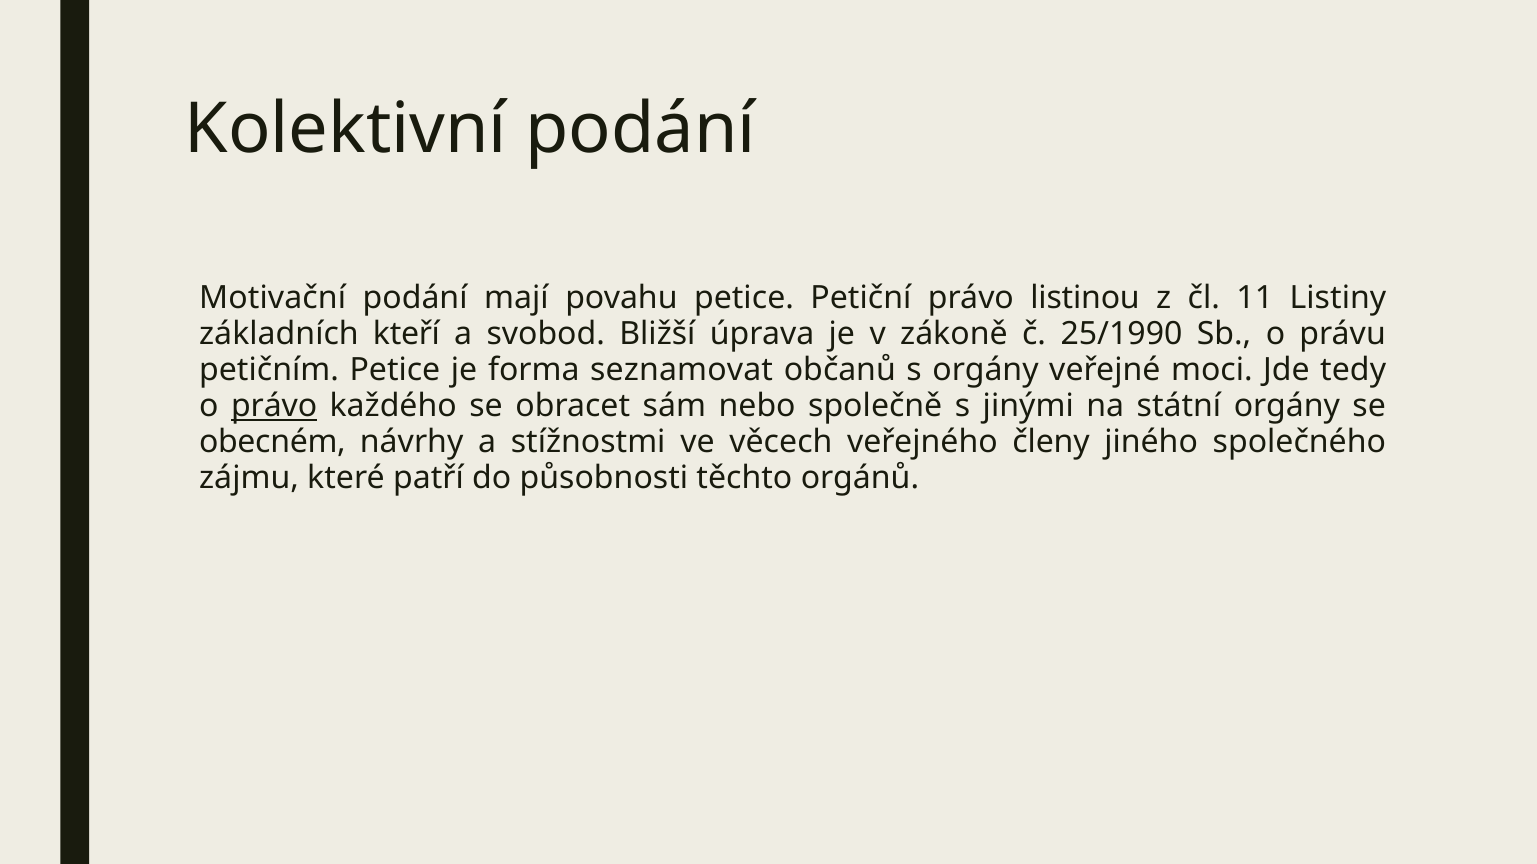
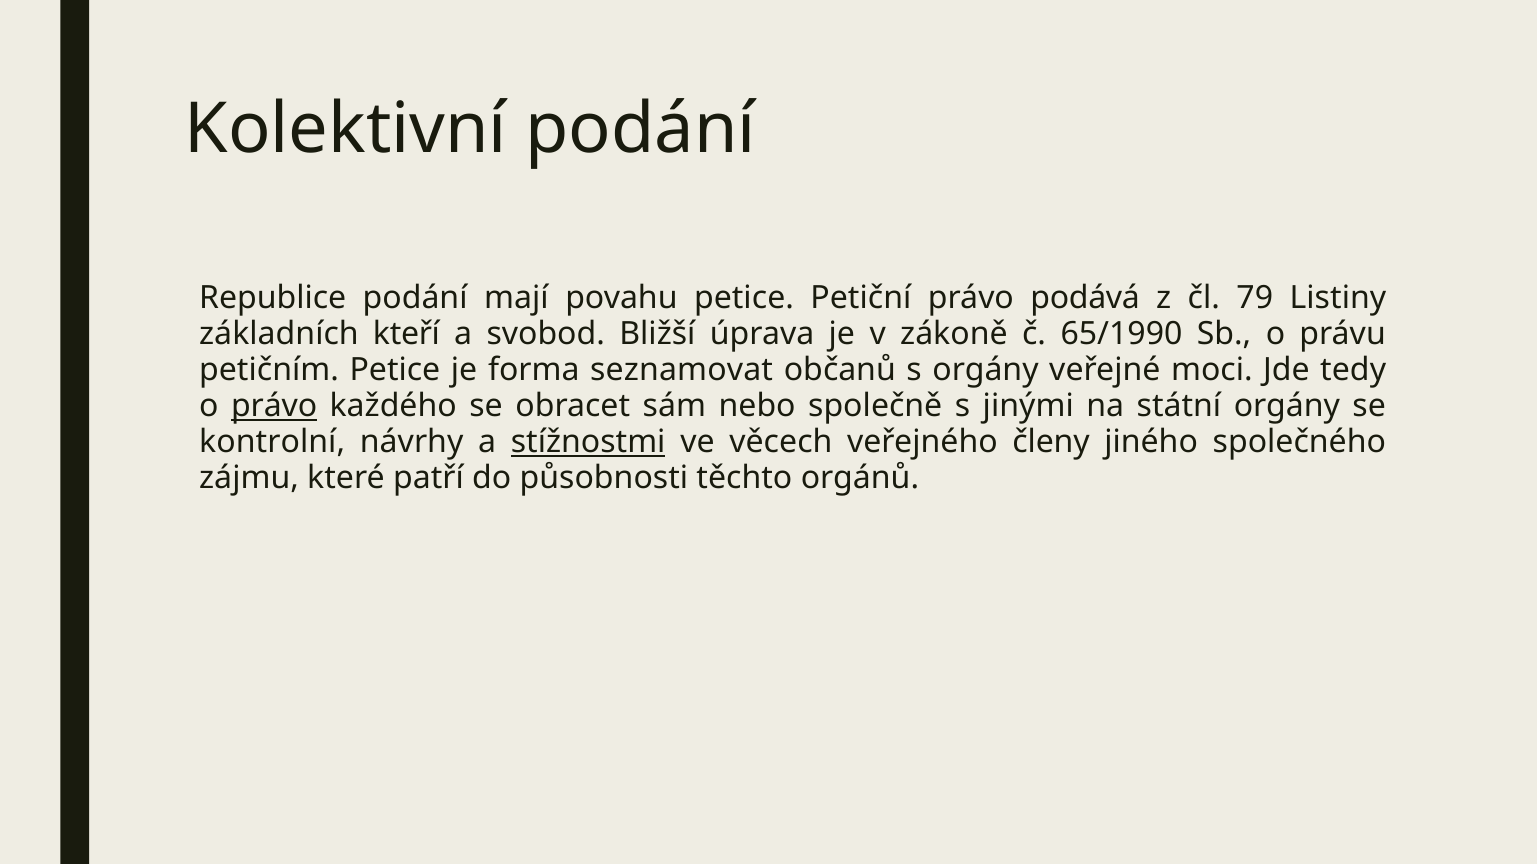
Motivační: Motivační -> Republice
listinou: listinou -> podává
11: 11 -> 79
25/1990: 25/1990 -> 65/1990
obecném: obecném -> kontrolní
stížnostmi underline: none -> present
